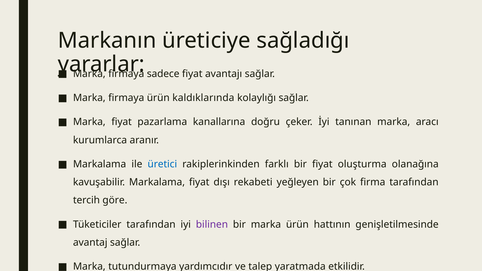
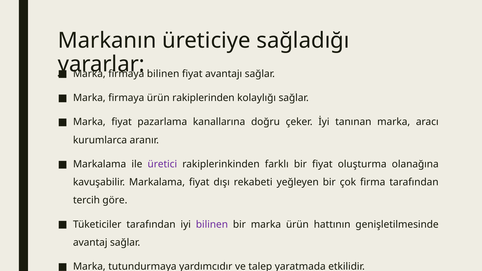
sadece at (163, 74): sadece -> bilinen
kaldıklarında: kaldıklarında -> rakiplerinden
üretici colour: blue -> purple
